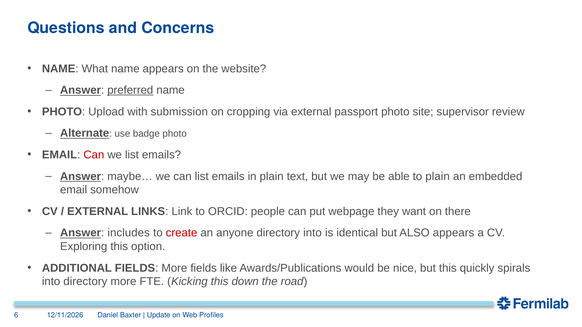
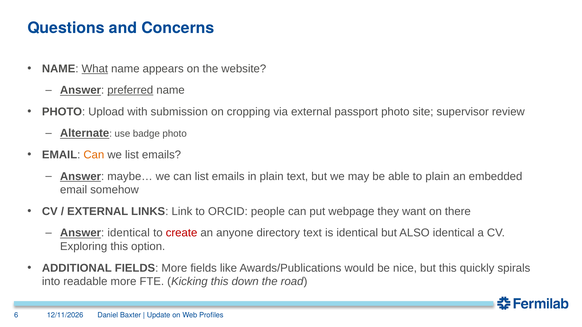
What underline: none -> present
Can at (94, 155) colour: red -> orange
Answer includes: includes -> identical
directory into: into -> text
ALSO appears: appears -> identical
into directory: directory -> readable
